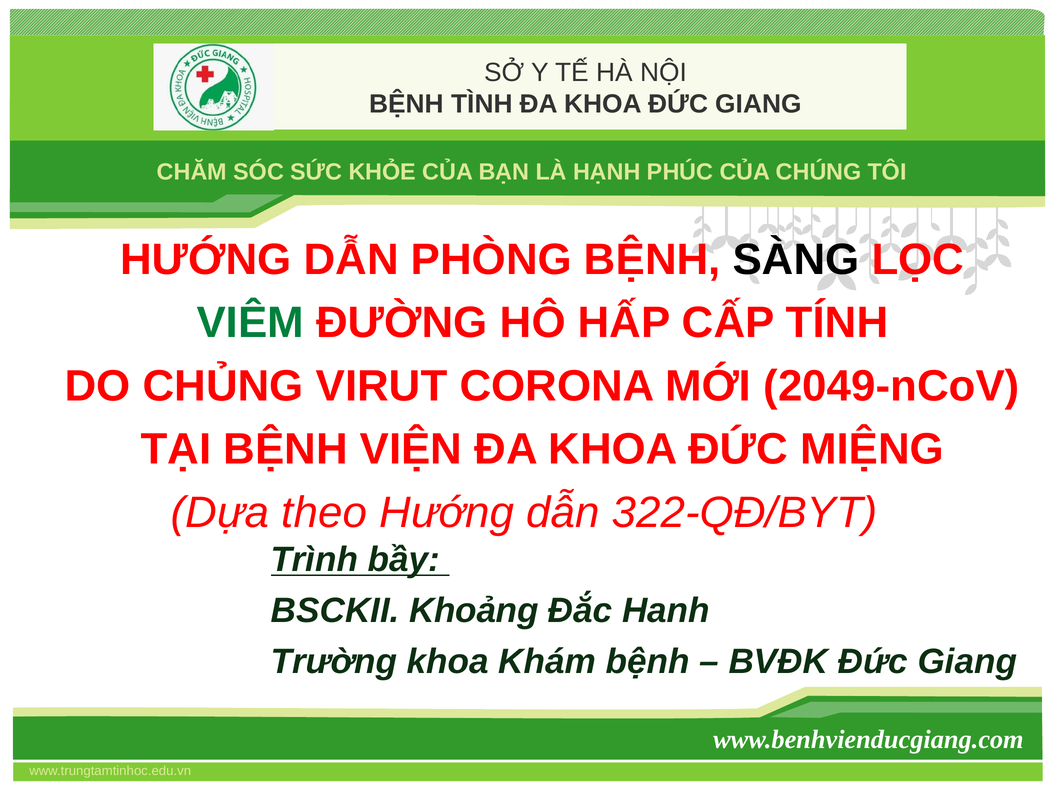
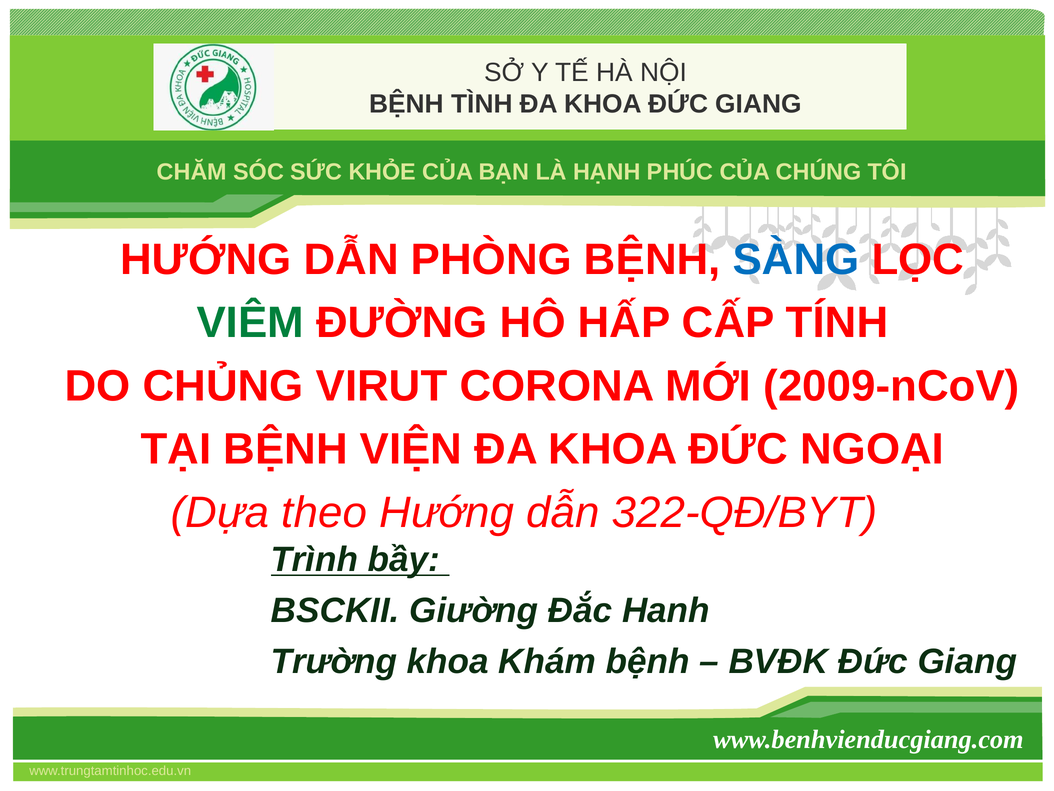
SÀNG colour: black -> blue
2049-nCoV: 2049-nCoV -> 2009-nCoV
MIỆNG: MIỆNG -> NGOẠI
Khoảng: Khoảng -> Giường
